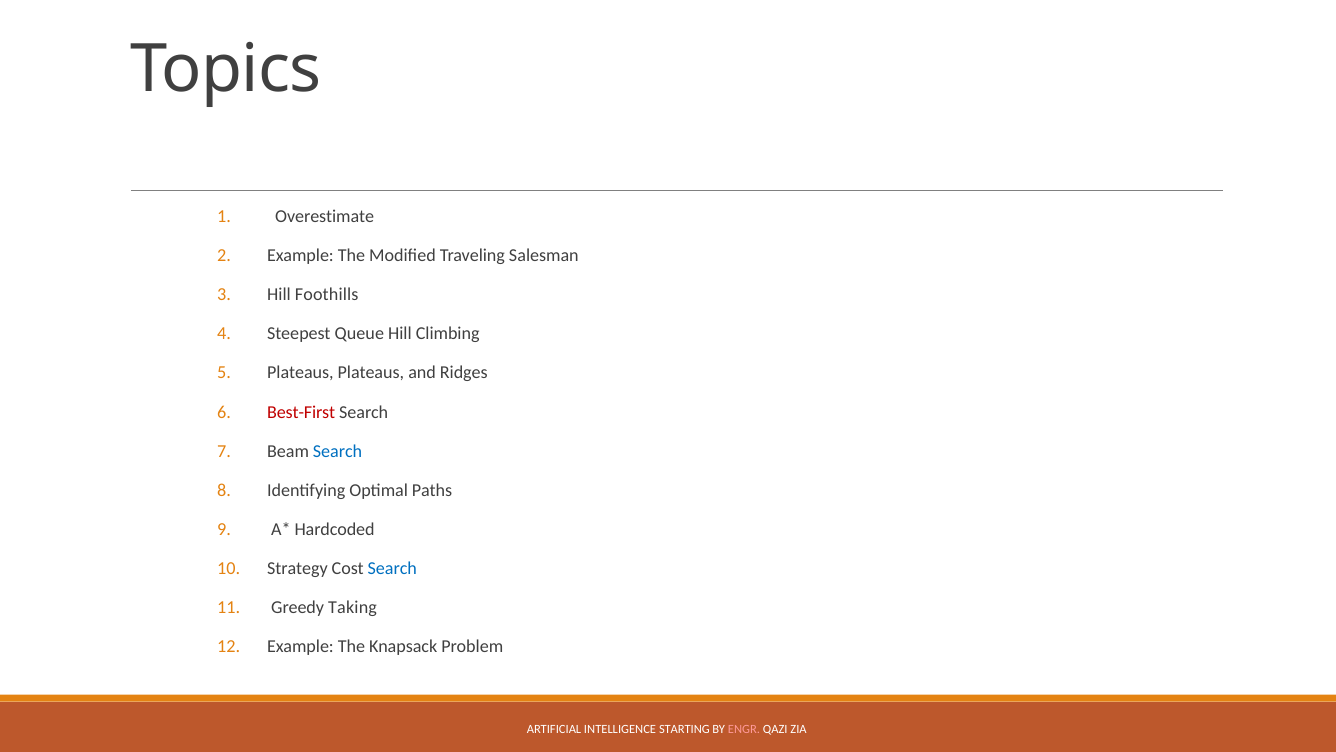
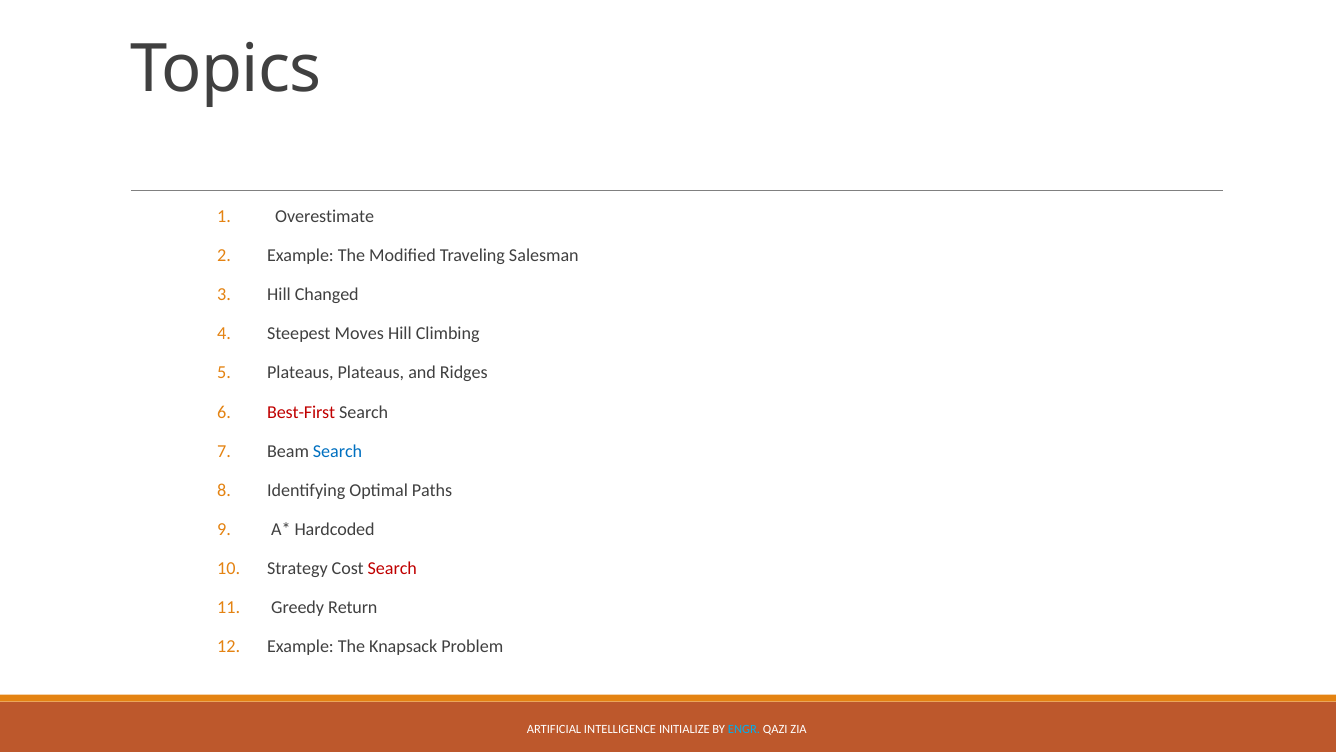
Foothills: Foothills -> Changed
Queue: Queue -> Moves
Search at (392, 568) colour: blue -> red
Taking: Taking -> Return
STARTING: STARTING -> INITIALIZE
ENGR colour: pink -> light blue
